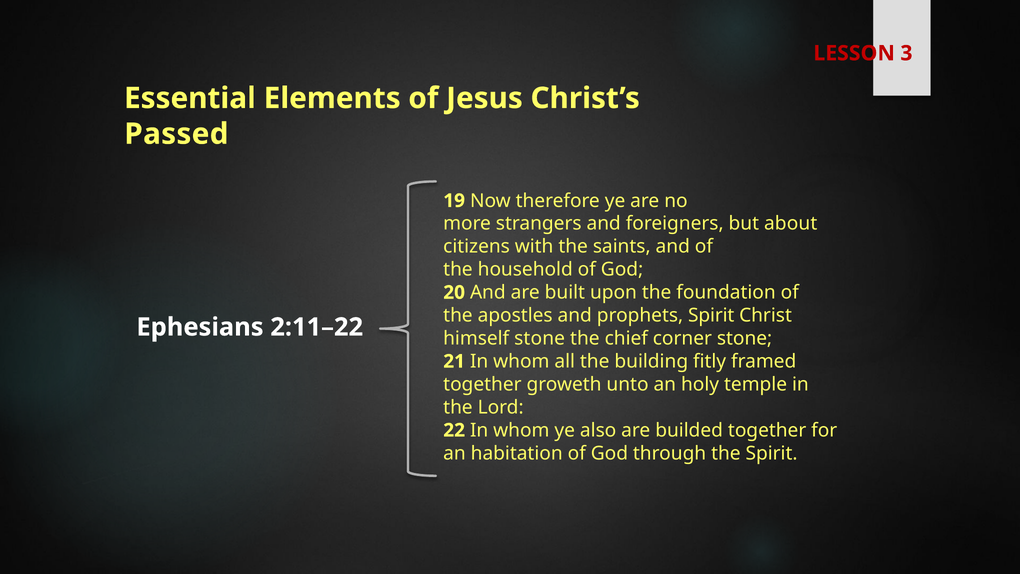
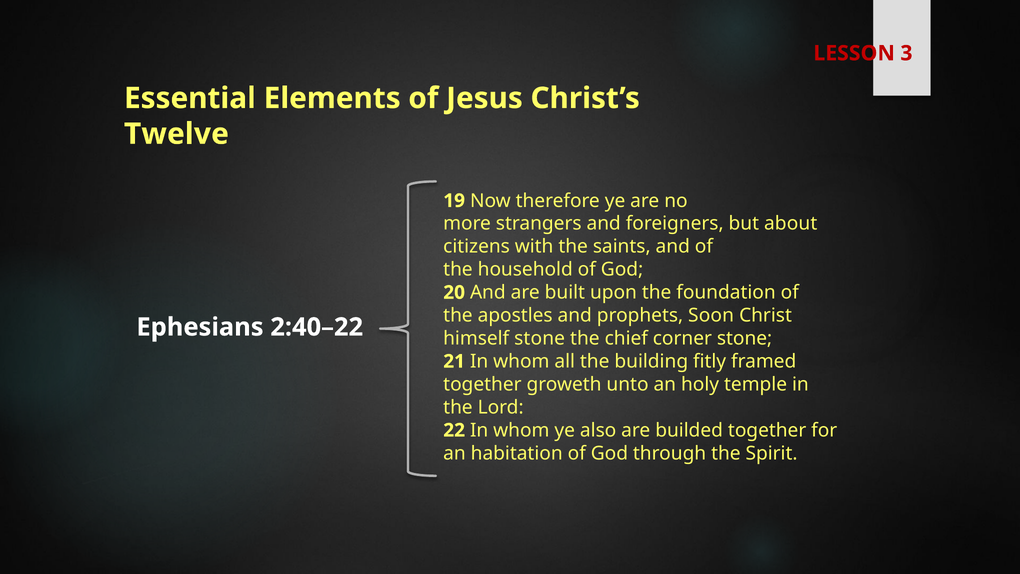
Passed: Passed -> Twelve
prophets Spirit: Spirit -> Soon
2:11–22: 2:11–22 -> 2:40–22
